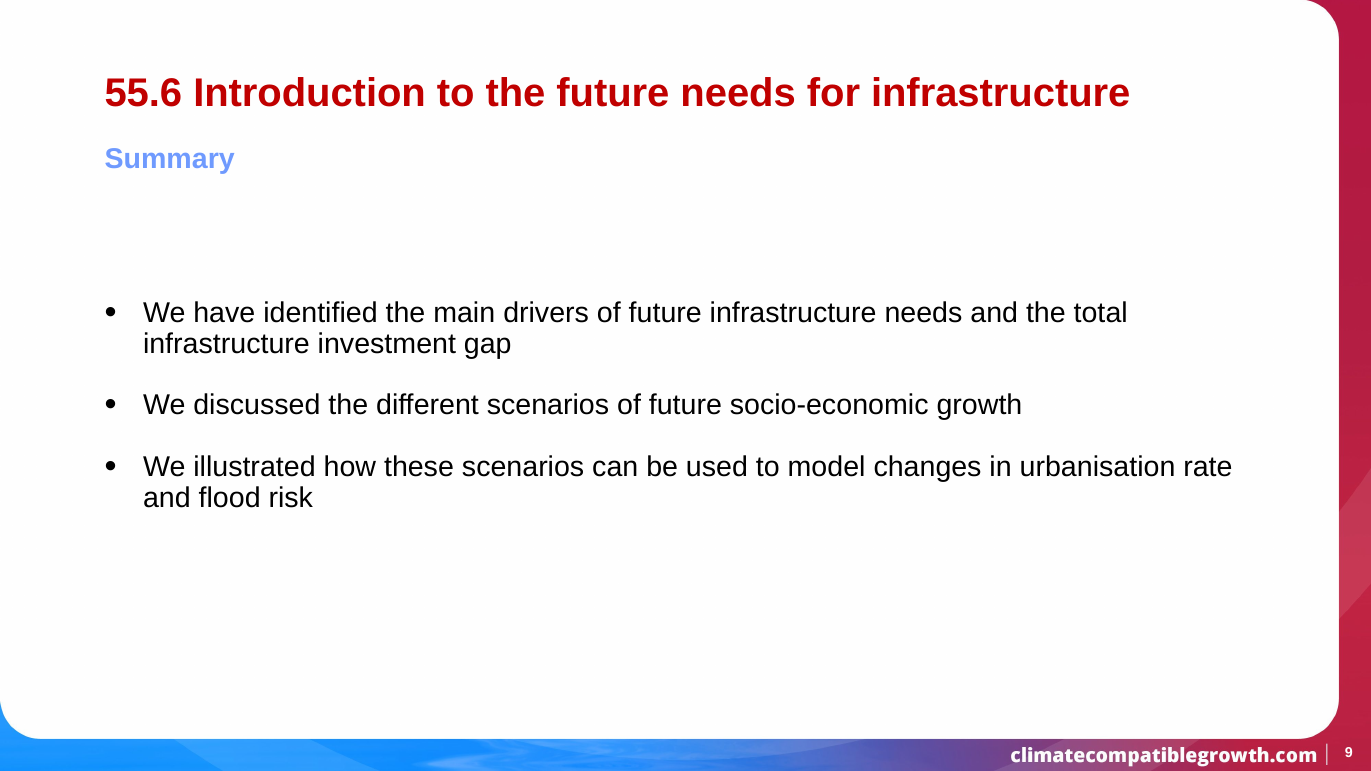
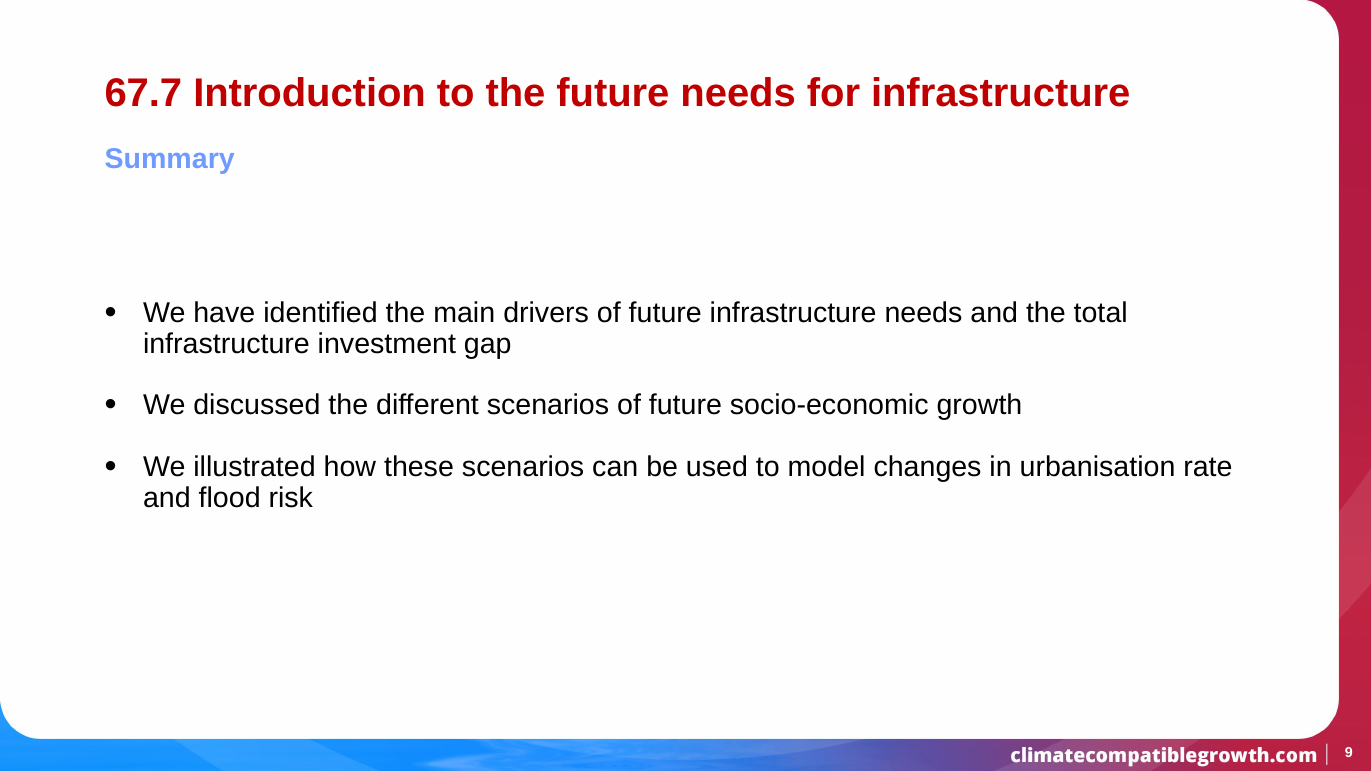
55.6: 55.6 -> 67.7
